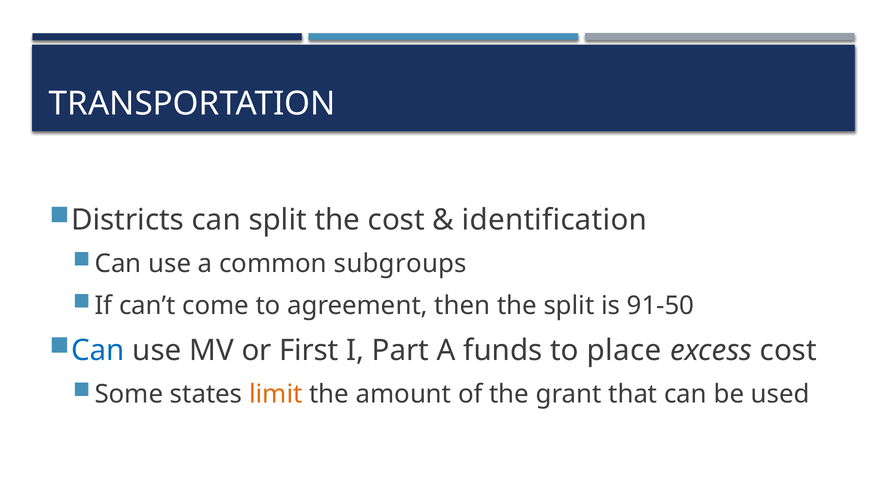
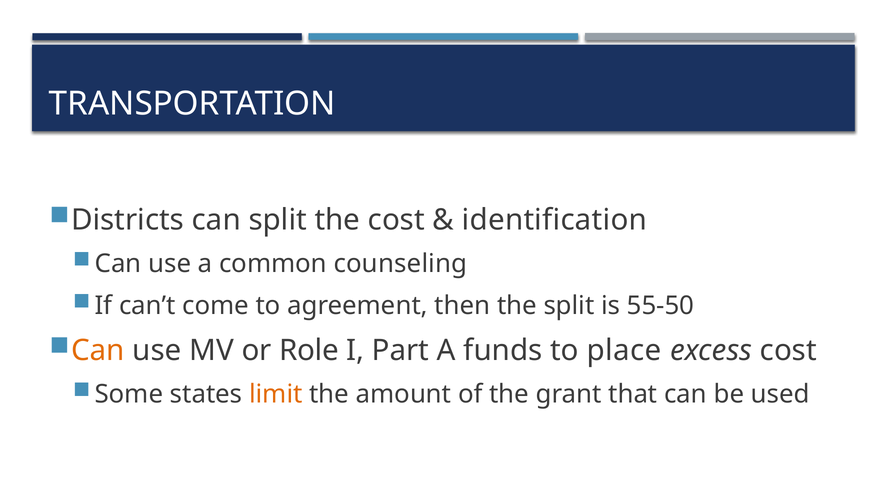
subgroups: subgroups -> counseling
91-50: 91-50 -> 55-50
Can at (98, 351) colour: blue -> orange
First: First -> Role
